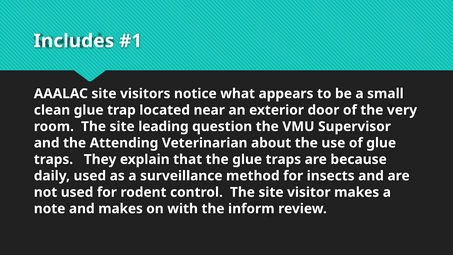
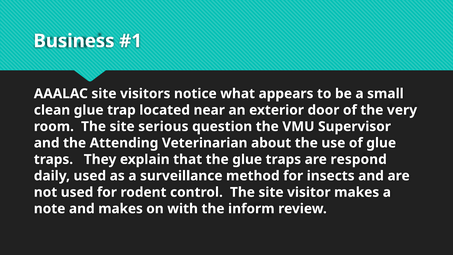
Includes: Includes -> Business
leading: leading -> serious
because: because -> respond
